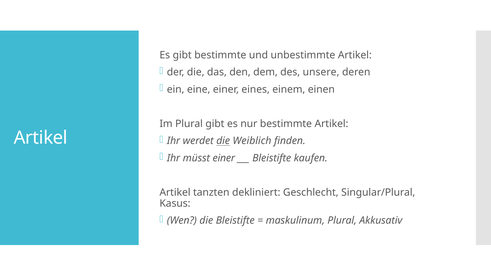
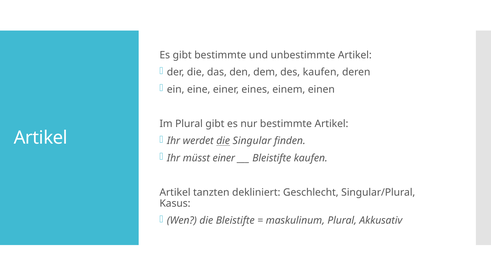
des unsere: unsere -> kaufen
Weiblich: Weiblich -> Singular
